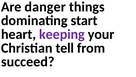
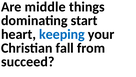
danger: danger -> middle
keeping colour: purple -> blue
tell: tell -> fall
